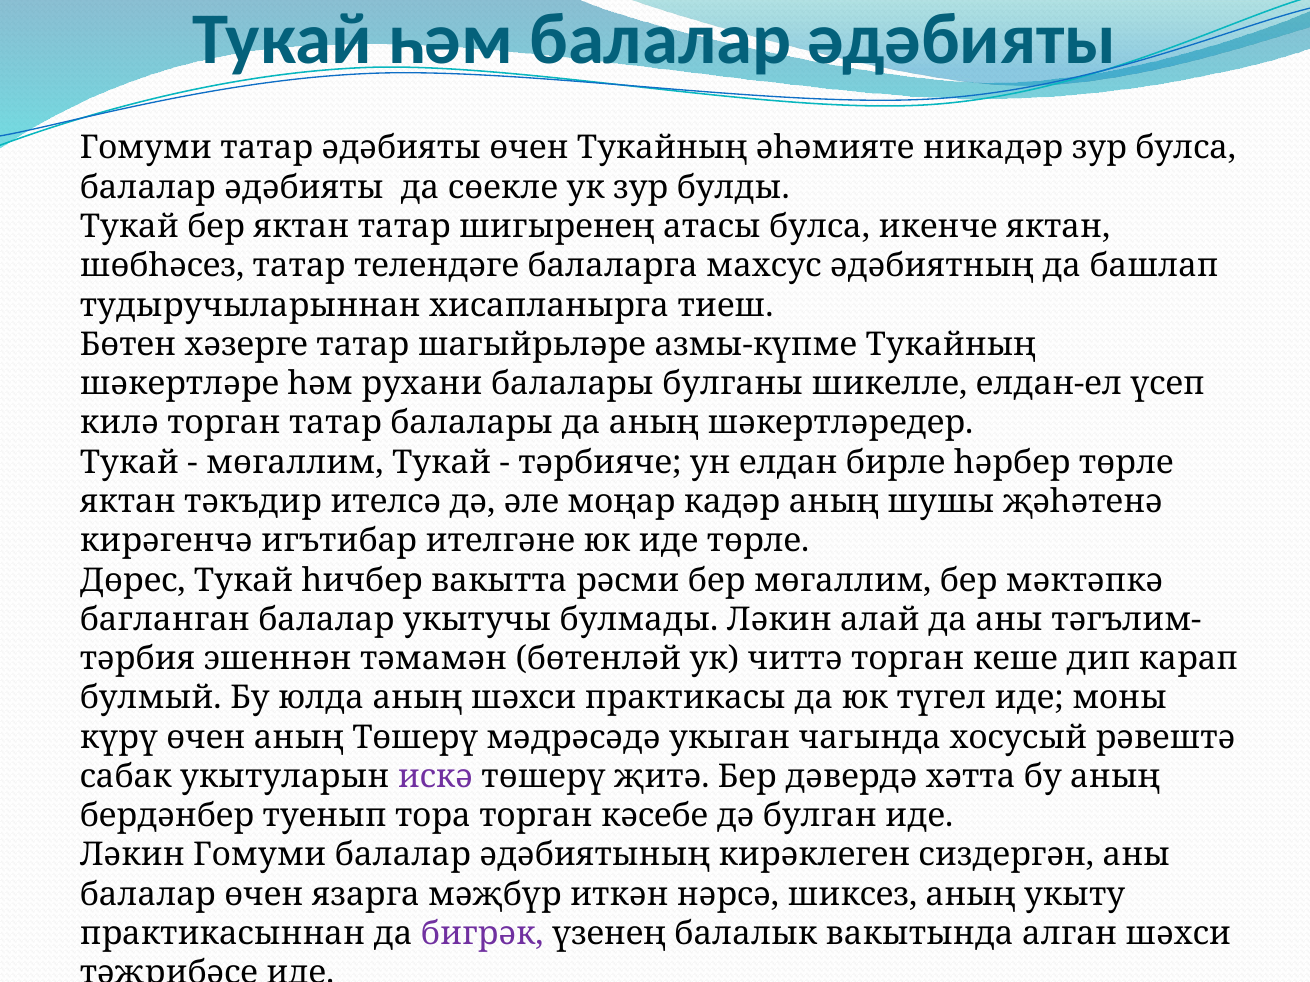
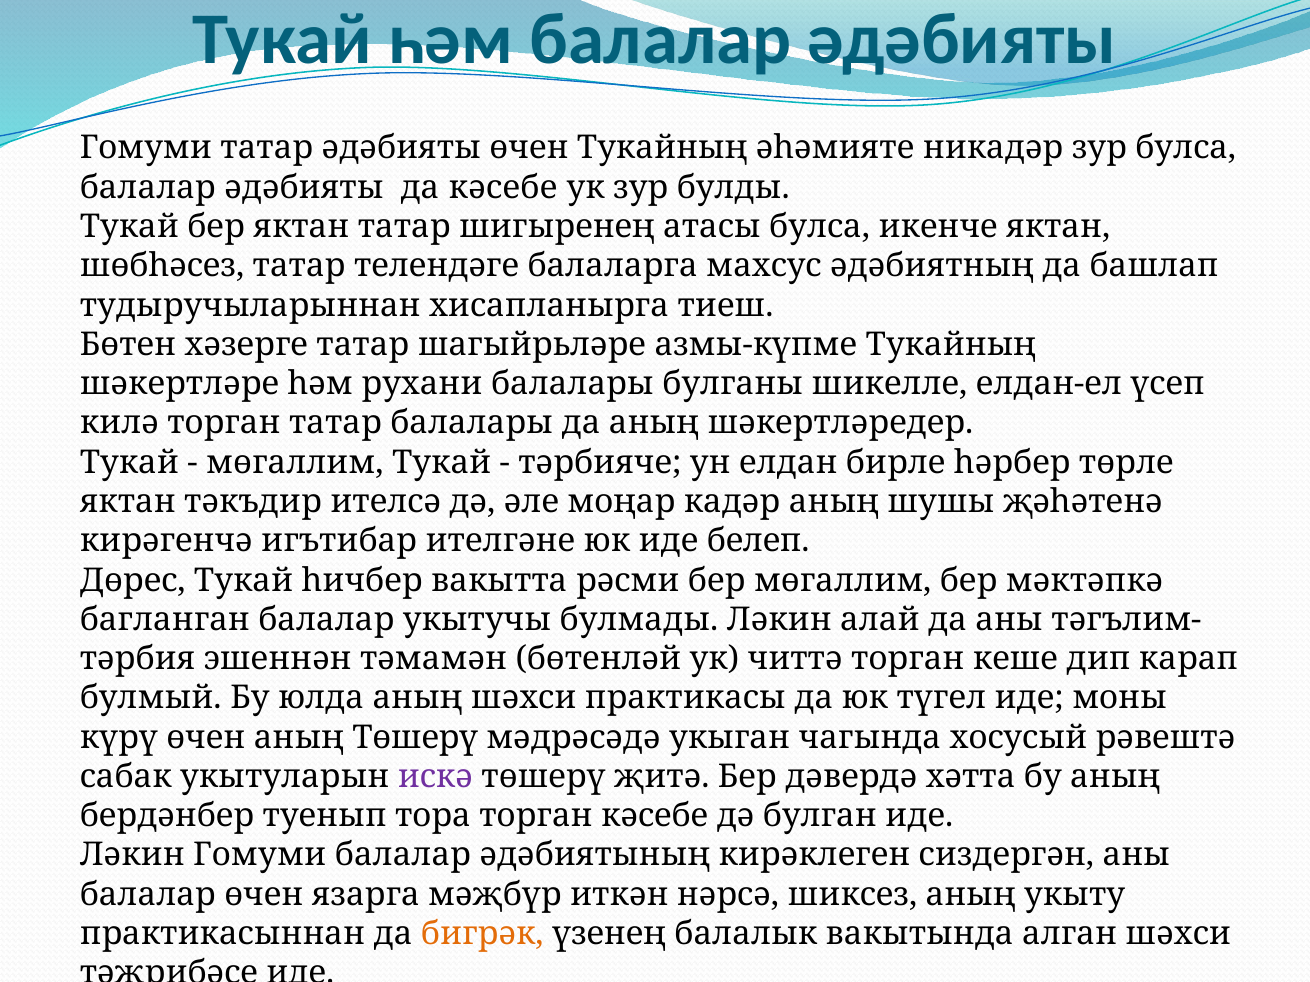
да сөекле: сөекле -> кәсебе
иде төрле: төрле -> белеп
бигрәк colour: purple -> orange
